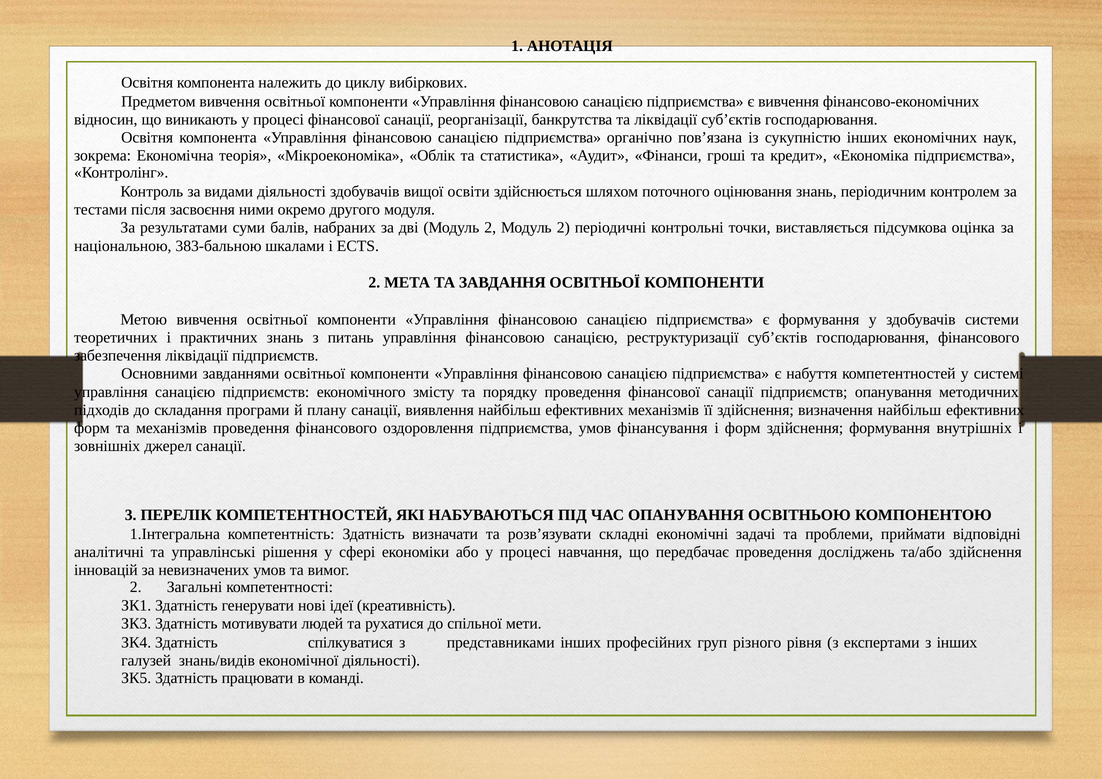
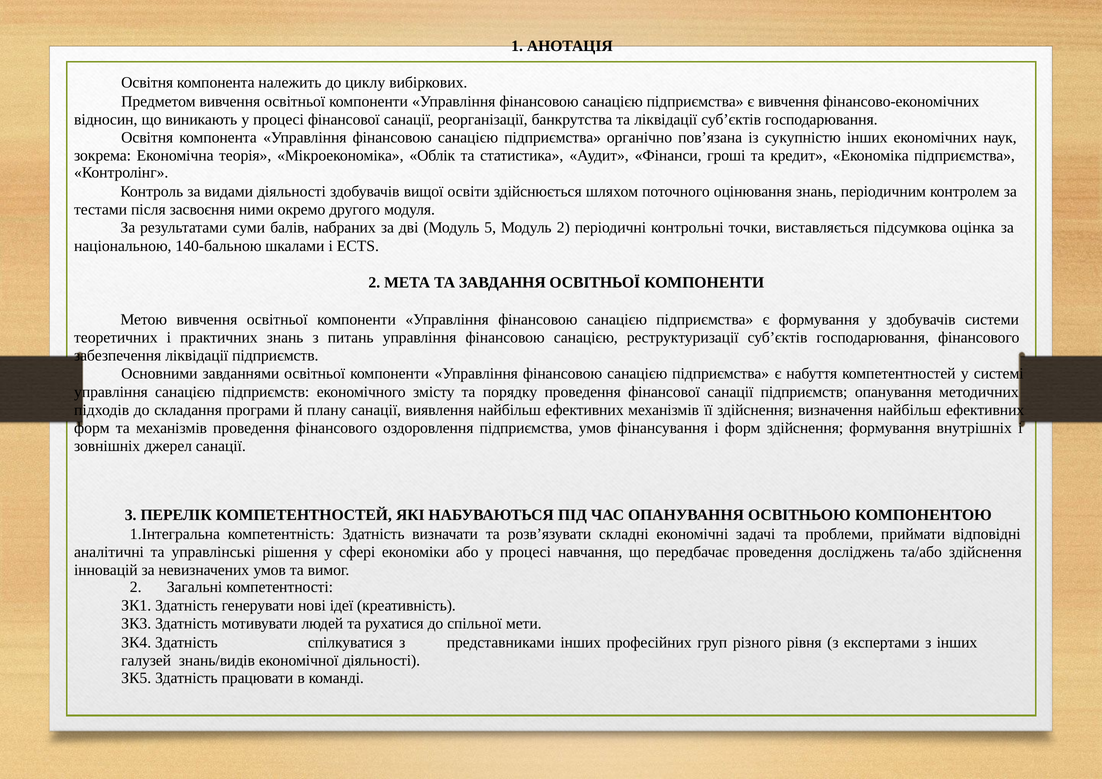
дві Модуль 2: 2 -> 5
383-бальною: 383-бальною -> 140-бальною
